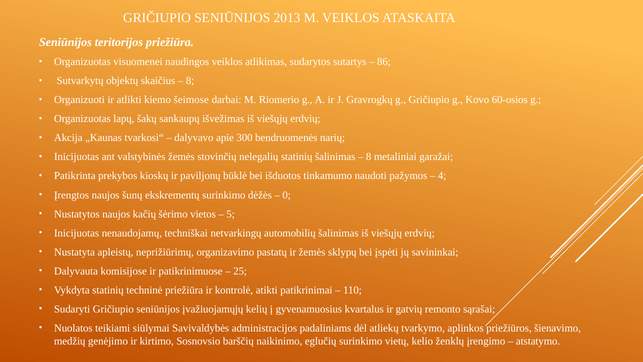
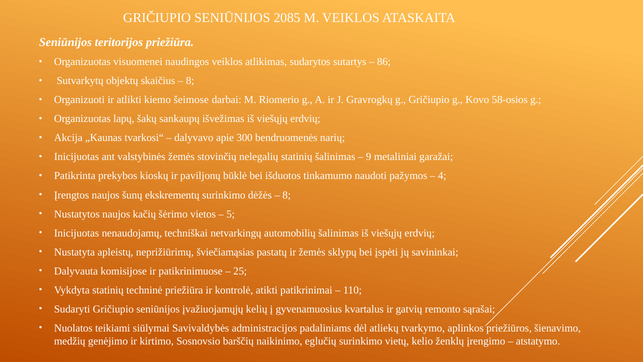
2013: 2013 -> 2085
60-osios: 60-osios -> 58-osios
8 at (369, 157): 8 -> 9
0 at (287, 195): 0 -> 8
organizavimo: organizavimo -> šviečiamąsias
